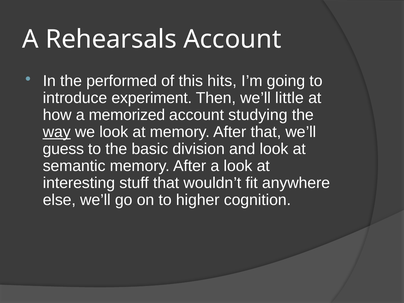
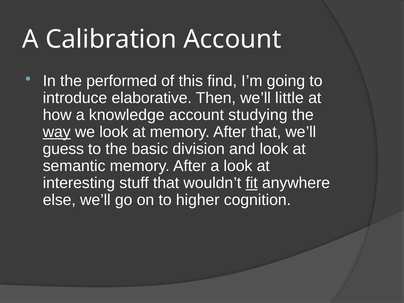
Rehearsals: Rehearsals -> Calibration
hits: hits -> find
experiment: experiment -> elaborative
memorized: memorized -> knowledge
fit underline: none -> present
